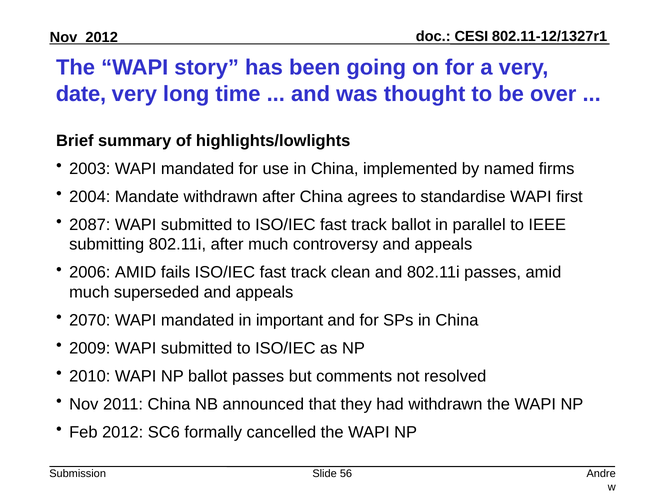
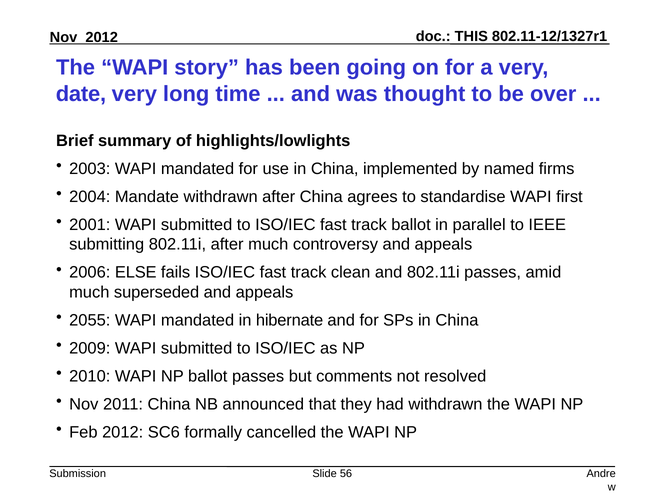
CESI: CESI -> THIS
2087: 2087 -> 2001
2006 AMID: AMID -> ELSE
2070: 2070 -> 2055
important: important -> hibernate
